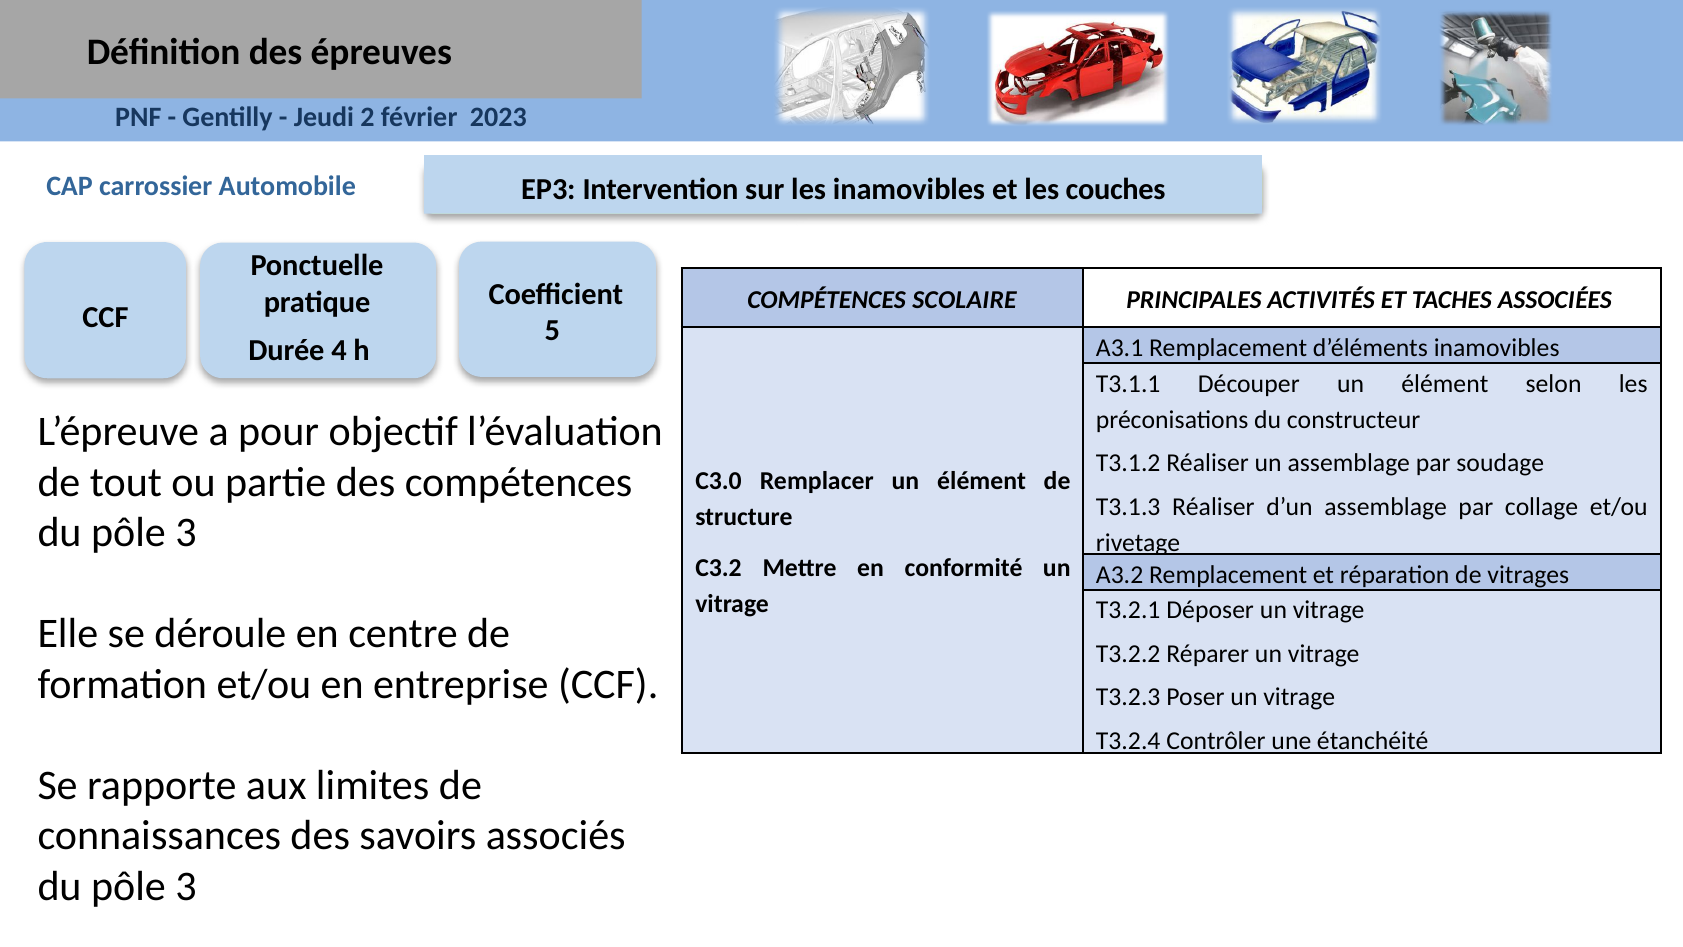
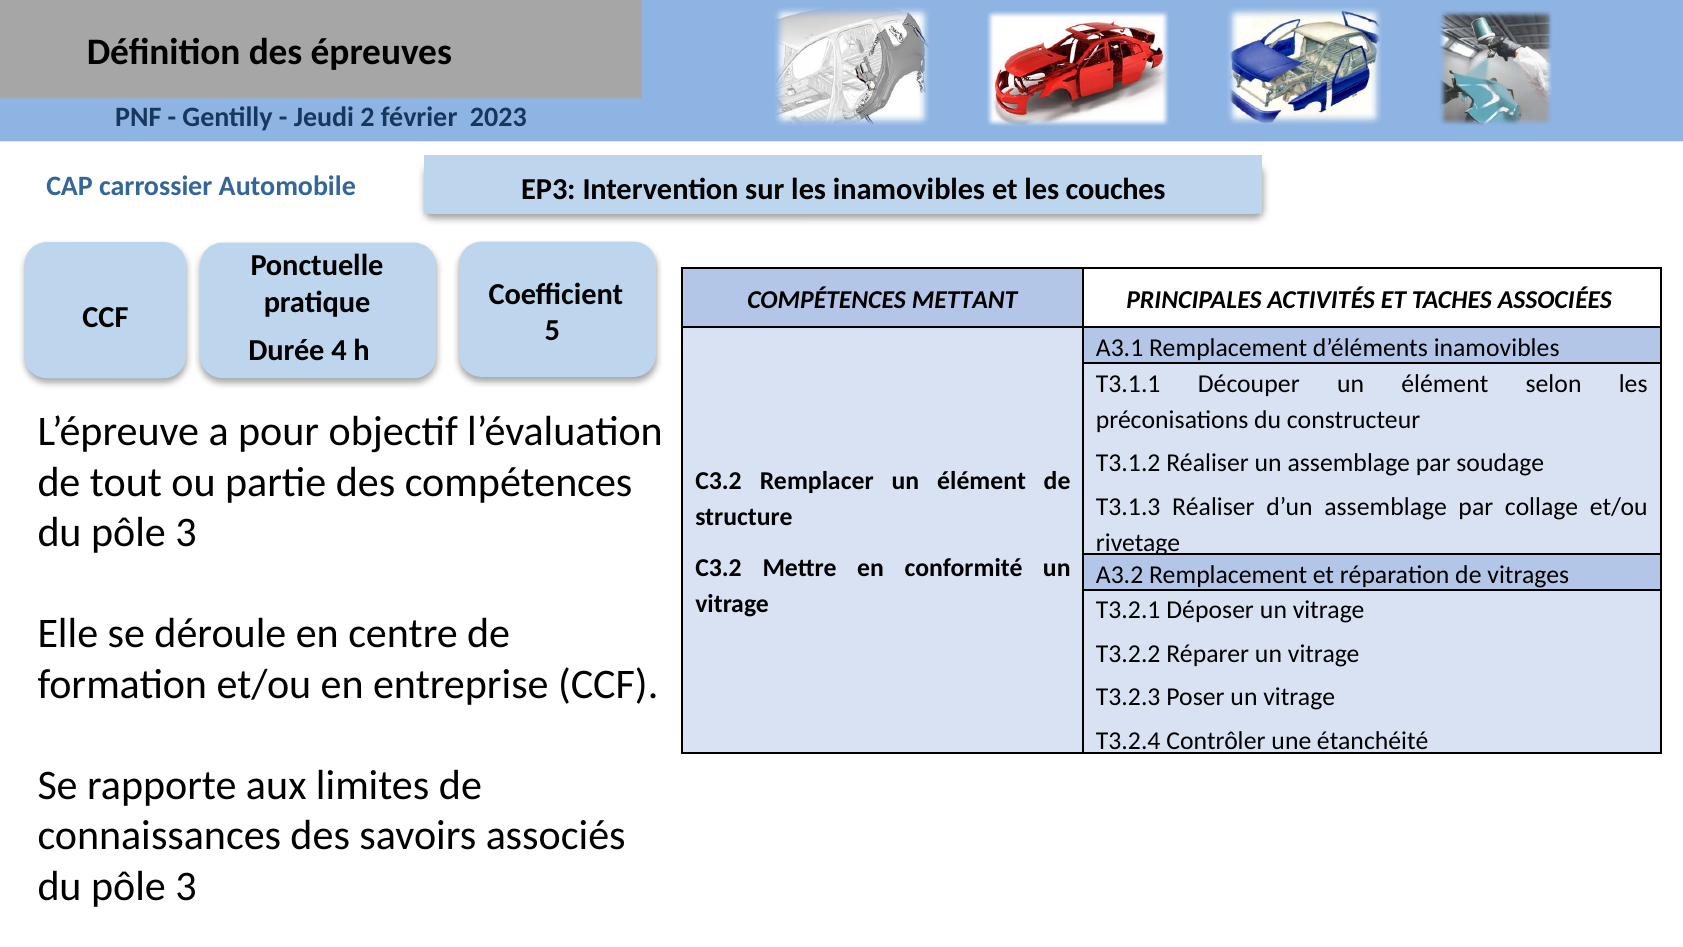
SCOLAIRE: SCOLAIRE -> METTANT
C3.0 at (719, 481): C3.0 -> C3.2
